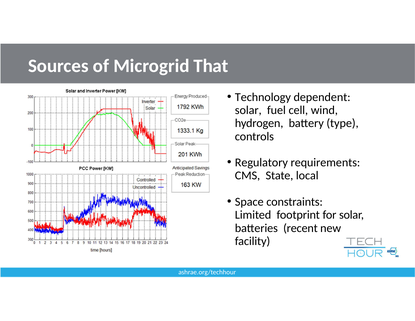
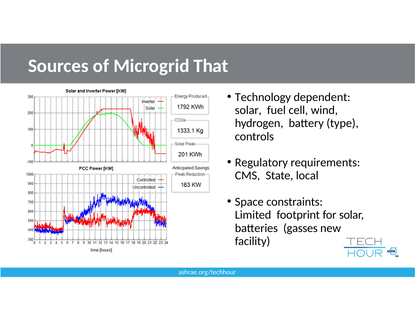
recent: recent -> gasses
